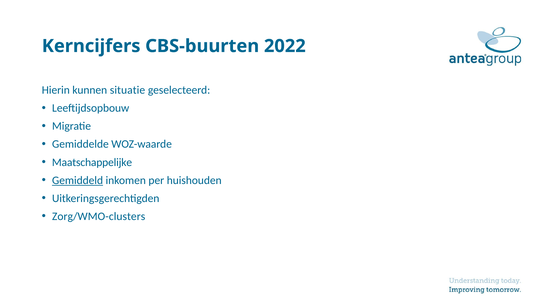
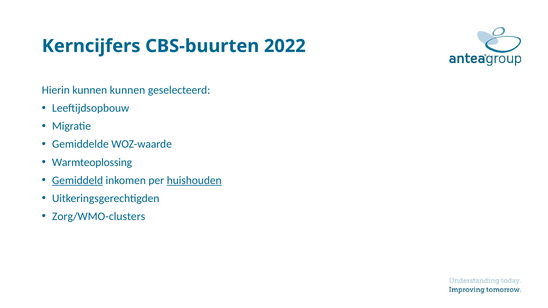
kunnen situatie: situatie -> kunnen
Maatschappelijke: Maatschappelijke -> Warmteoplossing
huishouden underline: none -> present
